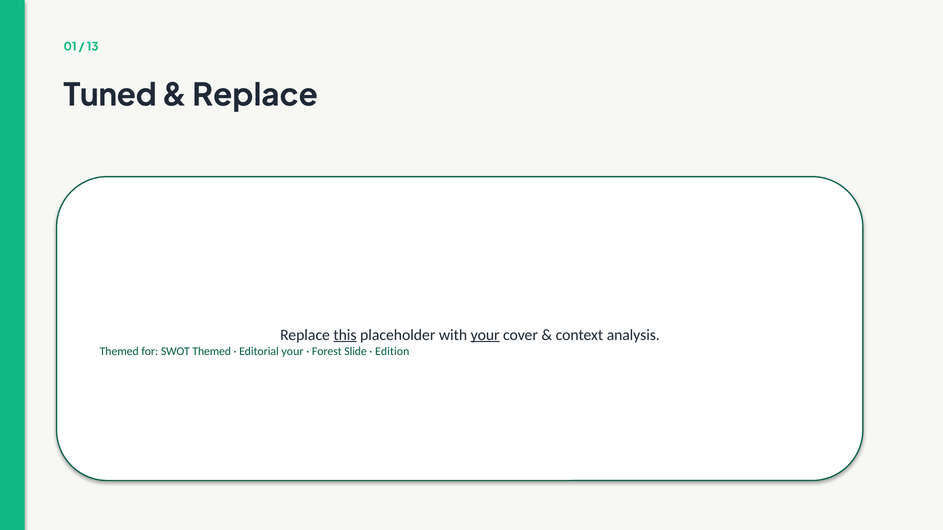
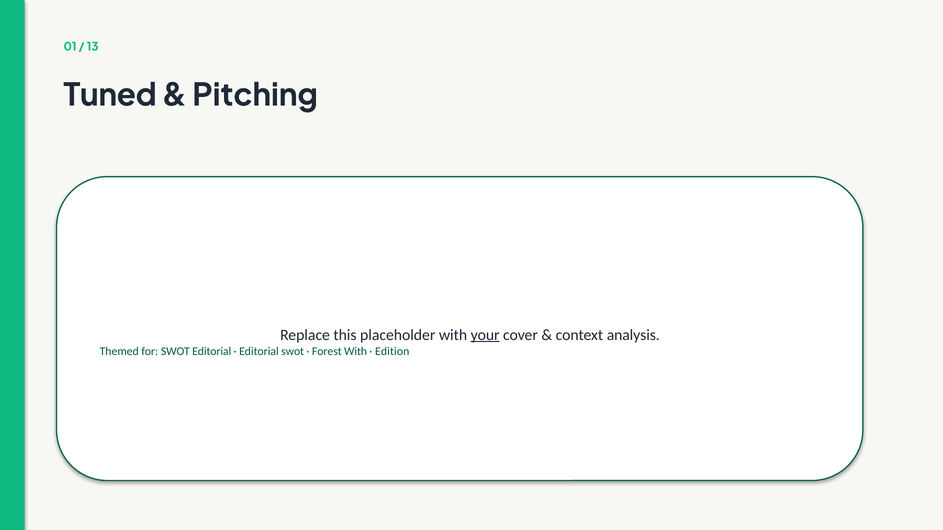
Replace at (255, 95): Replace -> Pitching
this underline: present -> none
SWOT Themed: Themed -> Editorial
Editorial your: your -> swot
Forest Slide: Slide -> With
